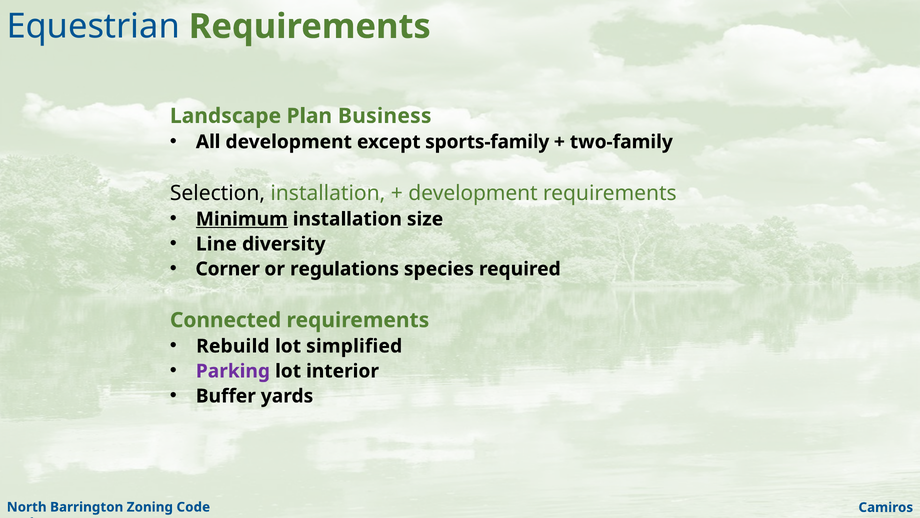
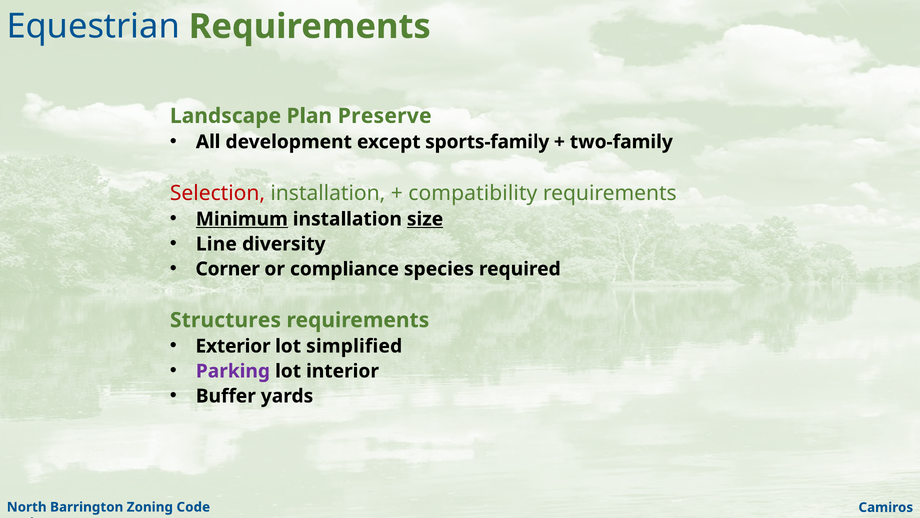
Business: Business -> Preserve
Selection colour: black -> red
development at (473, 193): development -> compatibility
size underline: none -> present
regulations: regulations -> compliance
Connected: Connected -> Structures
Rebuild: Rebuild -> Exterior
